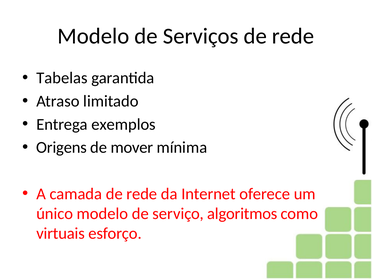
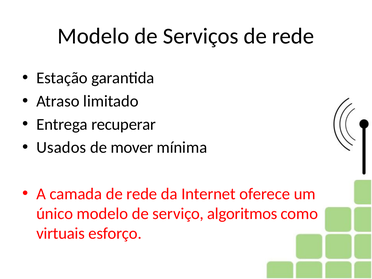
Tabelas: Tabelas -> Estação
exemplos: exemplos -> recuperar
Origens: Origens -> Usados
